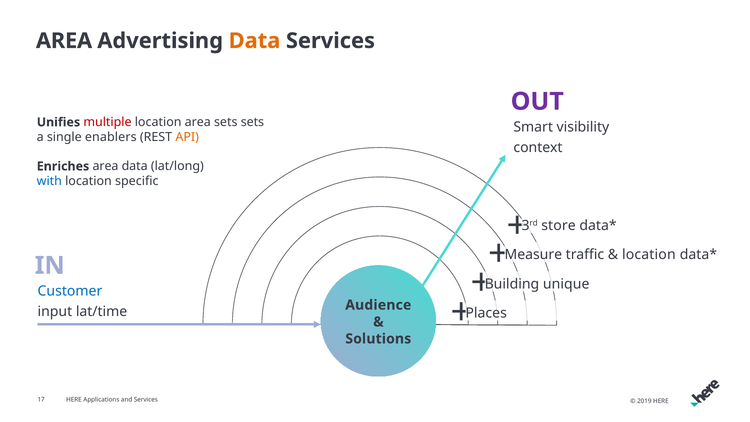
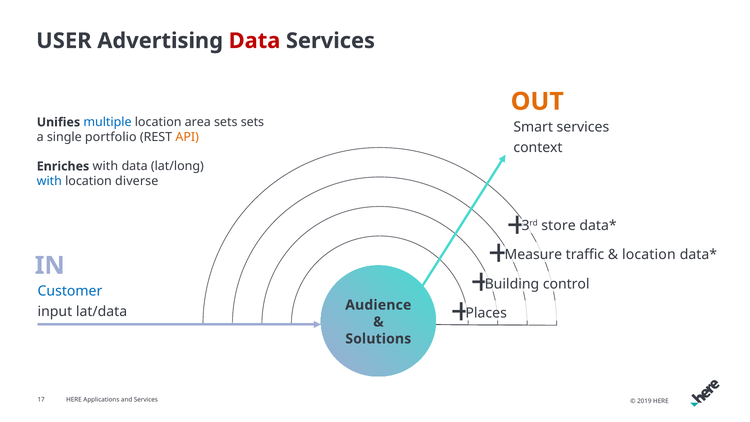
AREA at (64, 41): AREA -> USER
Data at (254, 41) colour: orange -> red
OUT colour: purple -> orange
multiple colour: red -> blue
Smart visibility: visibility -> services
enablers: enablers -> portfolio
Enriches area: area -> with
specific: specific -> diverse
unique: unique -> control
lat/time: lat/time -> lat/data
